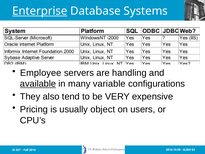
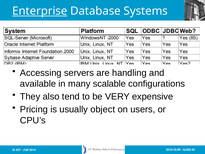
Employee: Employee -> Accessing
available underline: present -> none
variable: variable -> scalable
